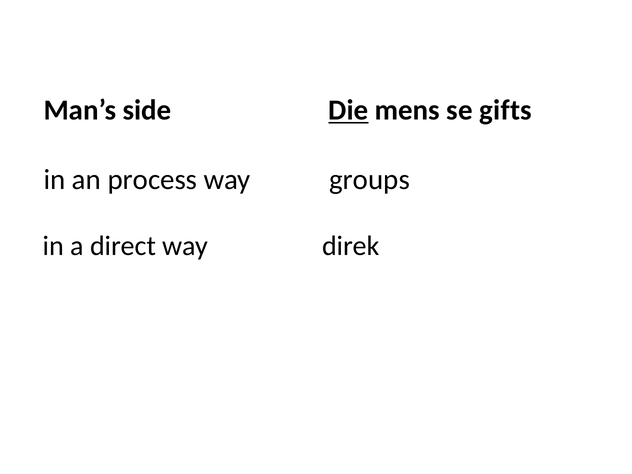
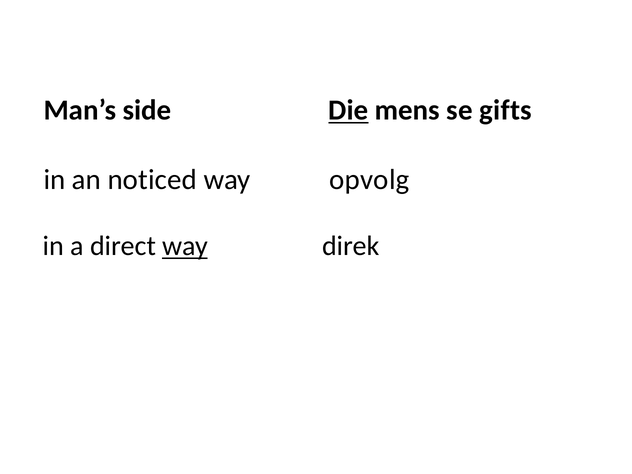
process: process -> noticed
groups: groups -> opvolg
way at (185, 246) underline: none -> present
